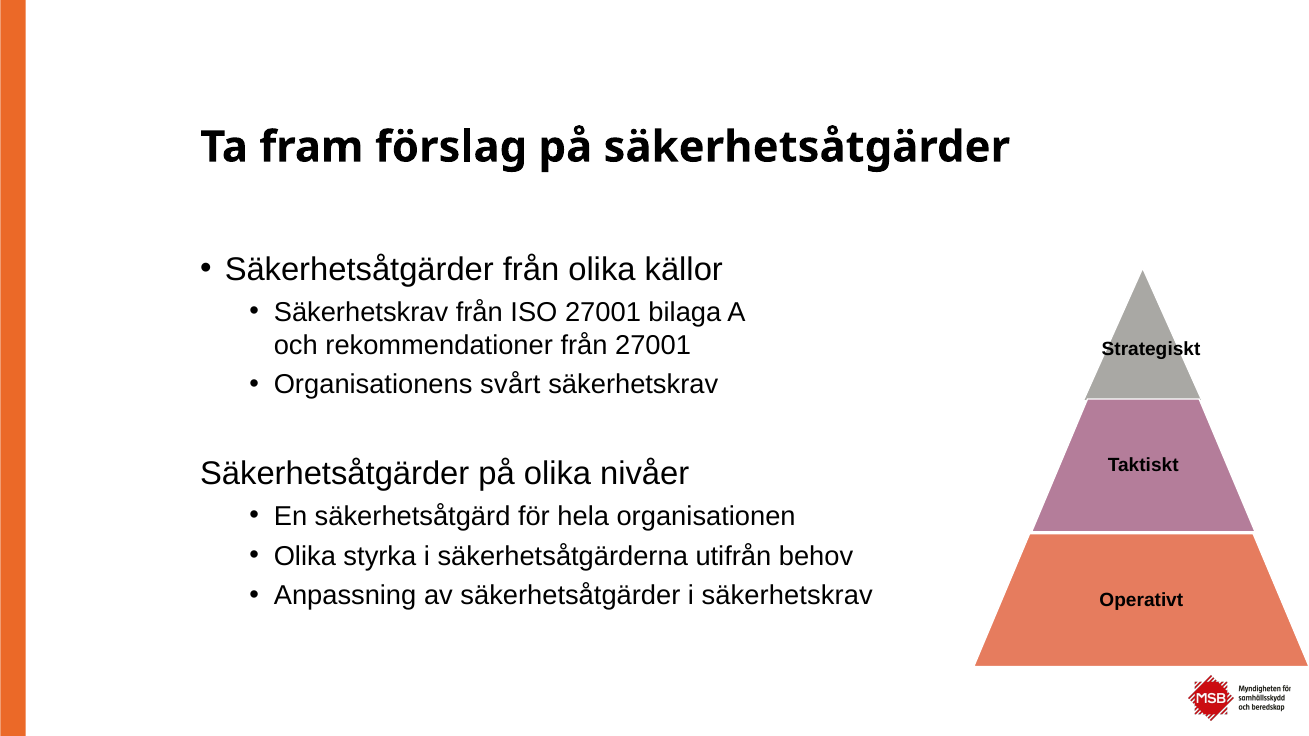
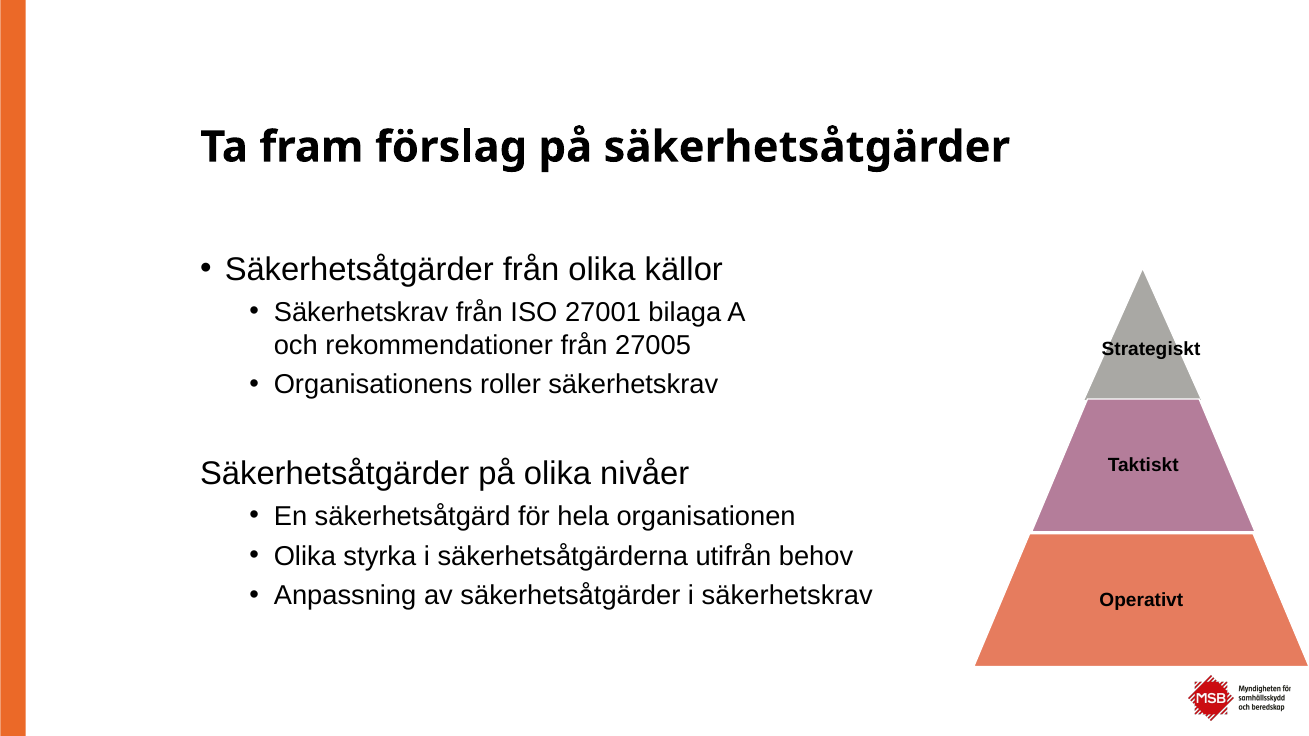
från 27001: 27001 -> 27005
svårt: svårt -> roller
